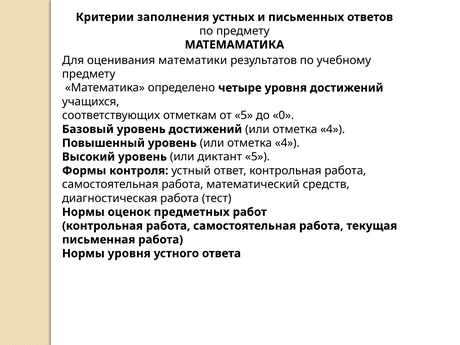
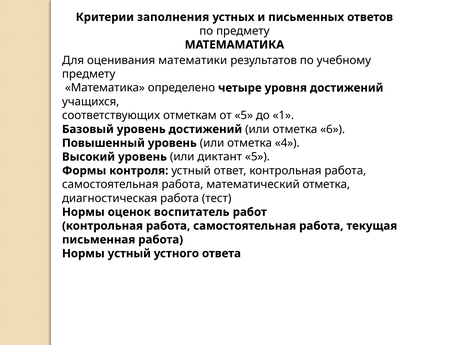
0: 0 -> 1
достижений или отметка 4: 4 -> 6
математический средств: средств -> отметка
предметных: предметных -> воспитатель
Нормы уровня: уровня -> устный
